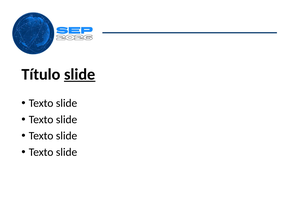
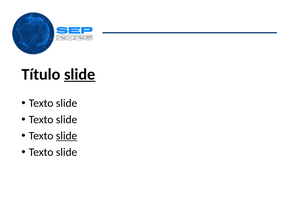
slide at (67, 136) underline: none -> present
